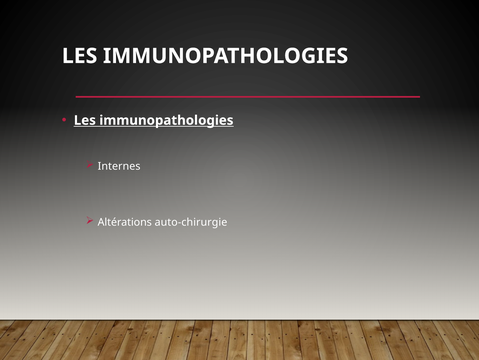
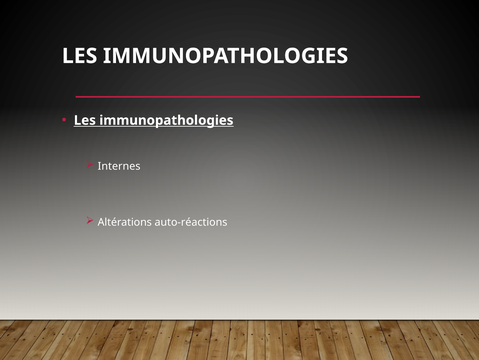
auto-chirurgie: auto-chirurgie -> auto-réactions
